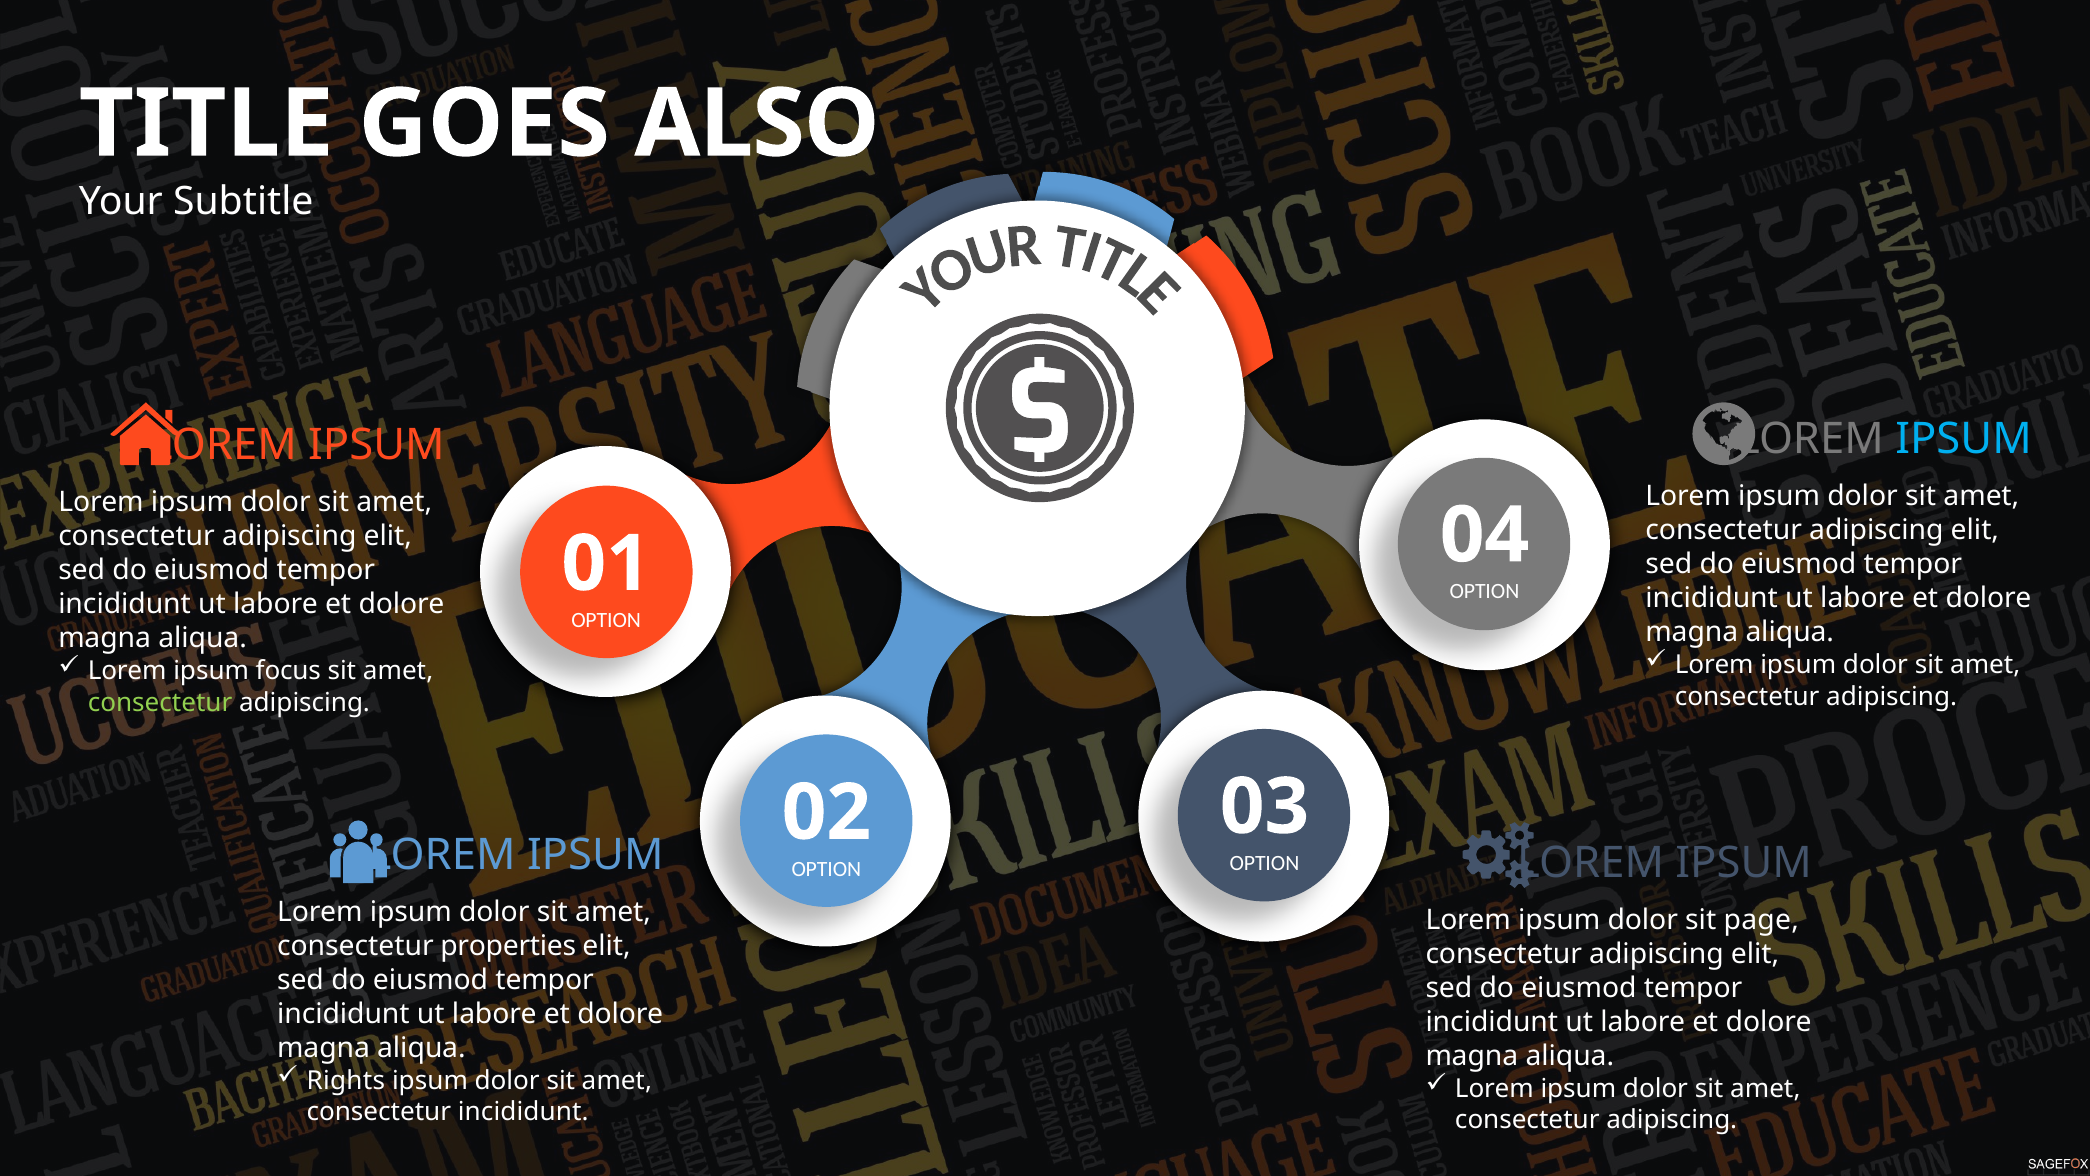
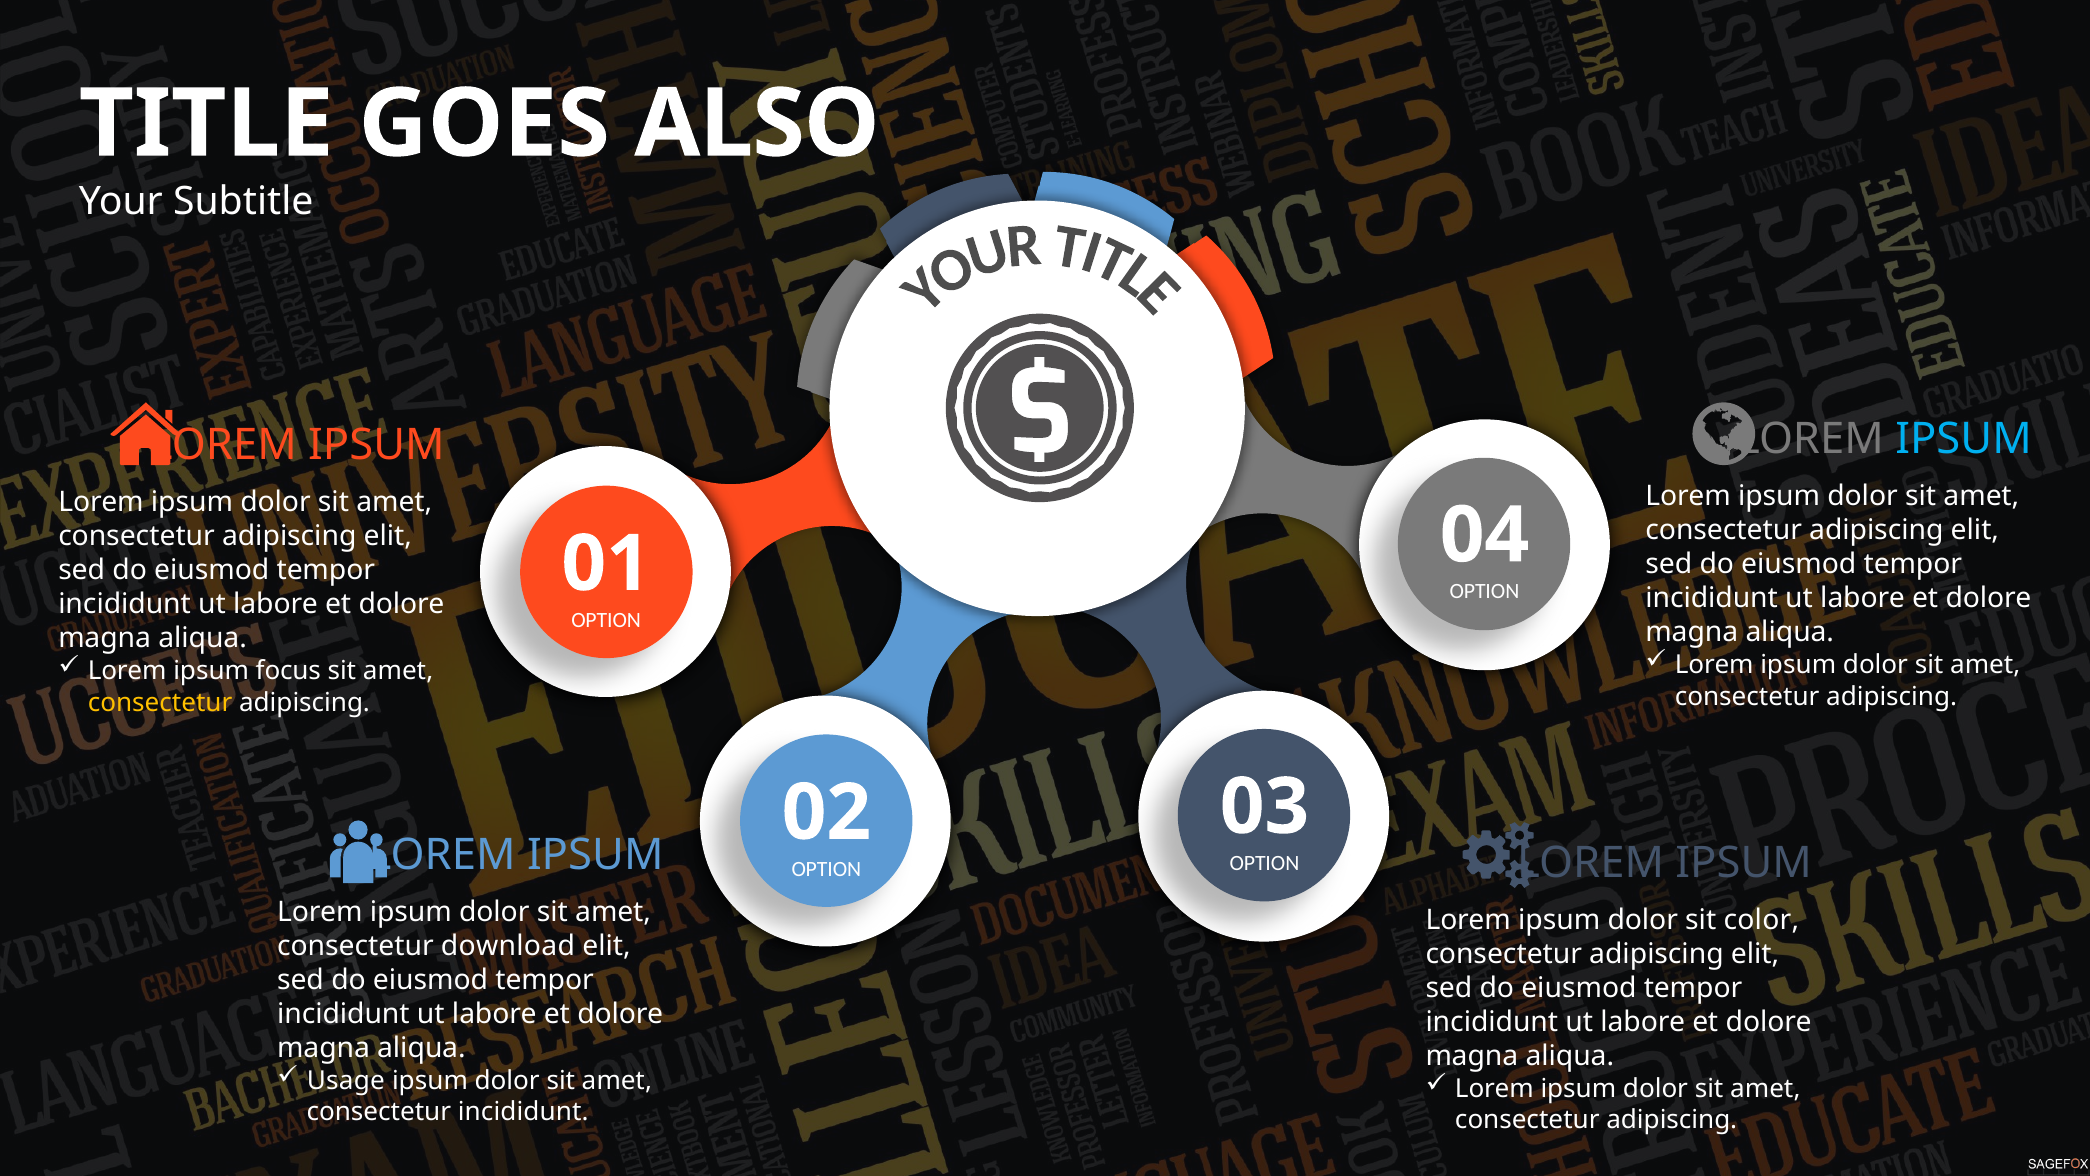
consectetur at (160, 702) colour: light green -> yellow
page: page -> color
properties: properties -> download
Rights: Rights -> Usage
